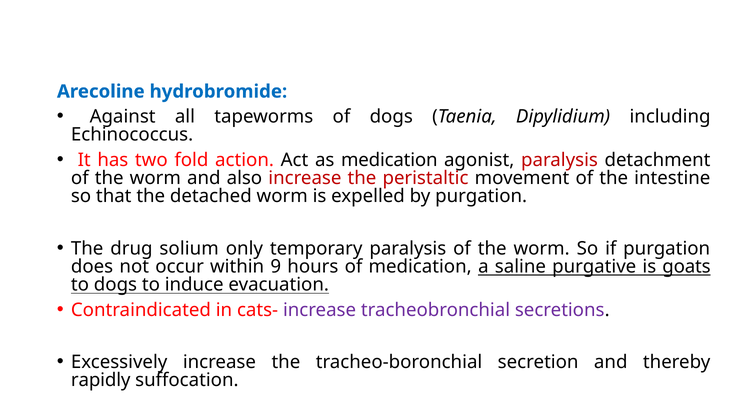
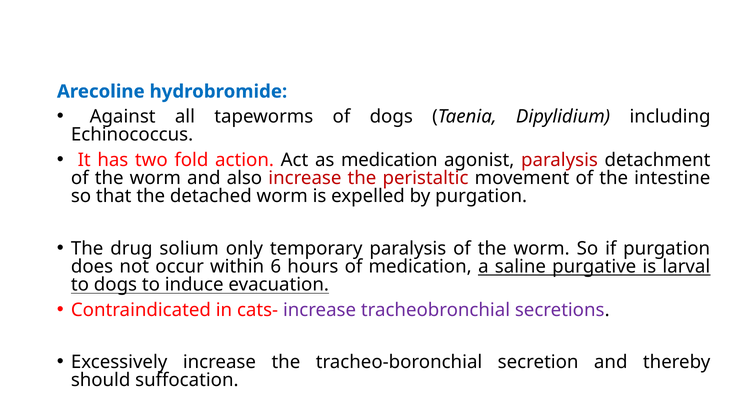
9: 9 -> 6
goats: goats -> larval
rapidly: rapidly -> should
